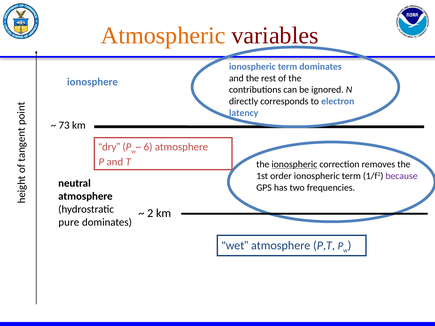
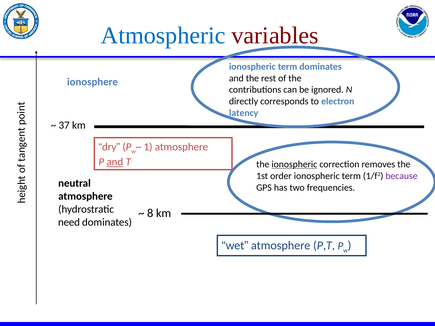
Atmospheric colour: orange -> blue
73: 73 -> 37
6: 6 -> 1
and at (115, 162) underline: none -> present
2: 2 -> 8
pure: pure -> need
